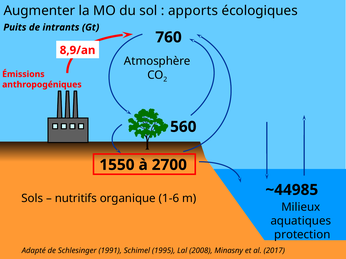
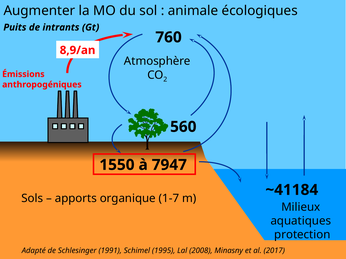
apports: apports -> animale
2700: 2700 -> 7947
~44985: ~44985 -> ~41184
nutritifs: nutritifs -> apports
1-6: 1-6 -> 1-7
